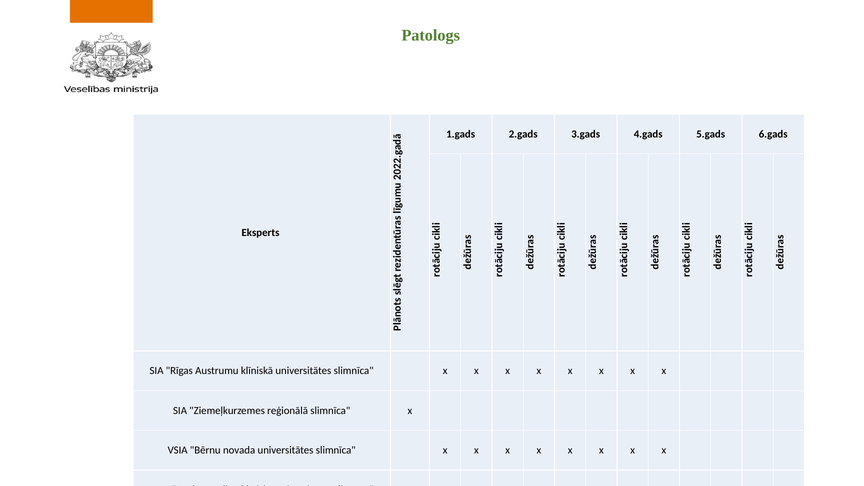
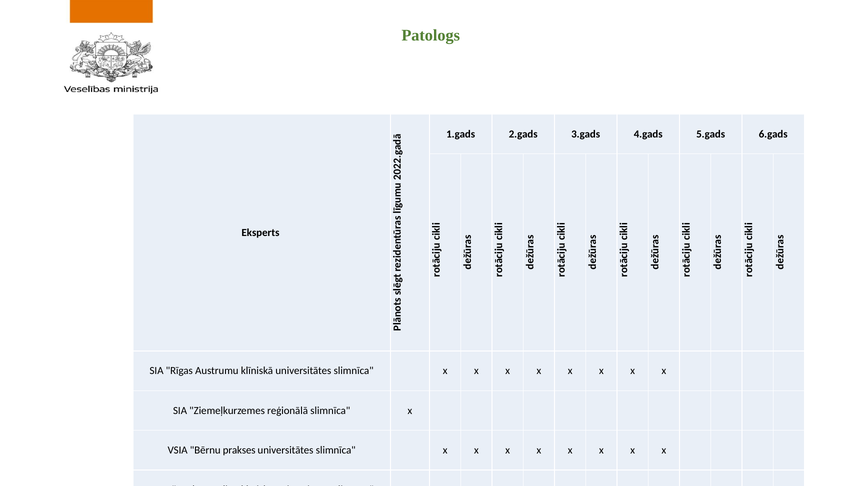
novada: novada -> prakses
